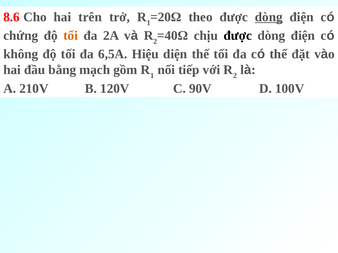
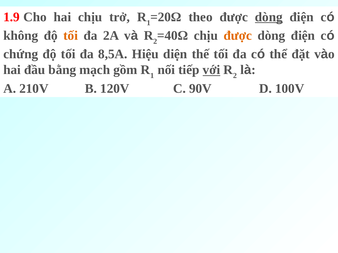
8.6: 8.6 -> 1.9
hai trên: trên -> chịu
chứng: chứng -> không
được at (238, 36) colour: black -> orange
không: không -> chứng
6,5A: 6,5A -> 8,5A
với underline: none -> present
